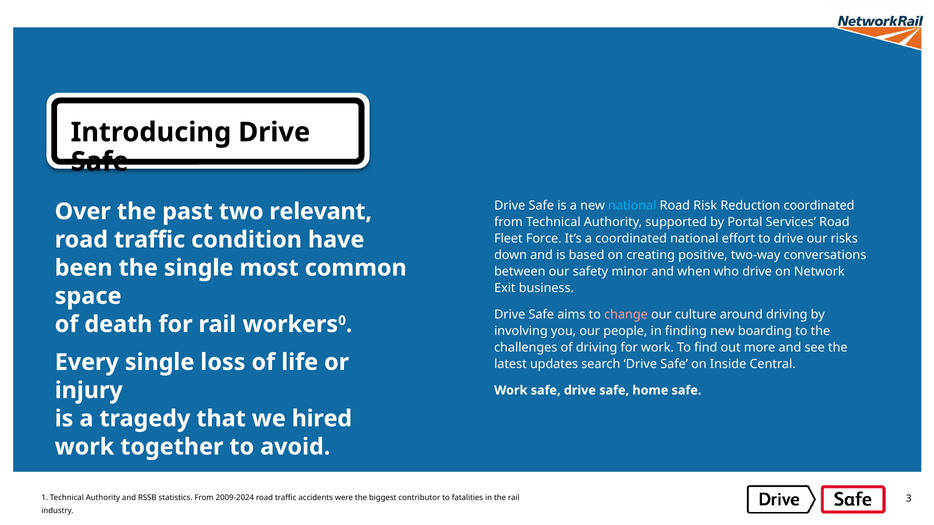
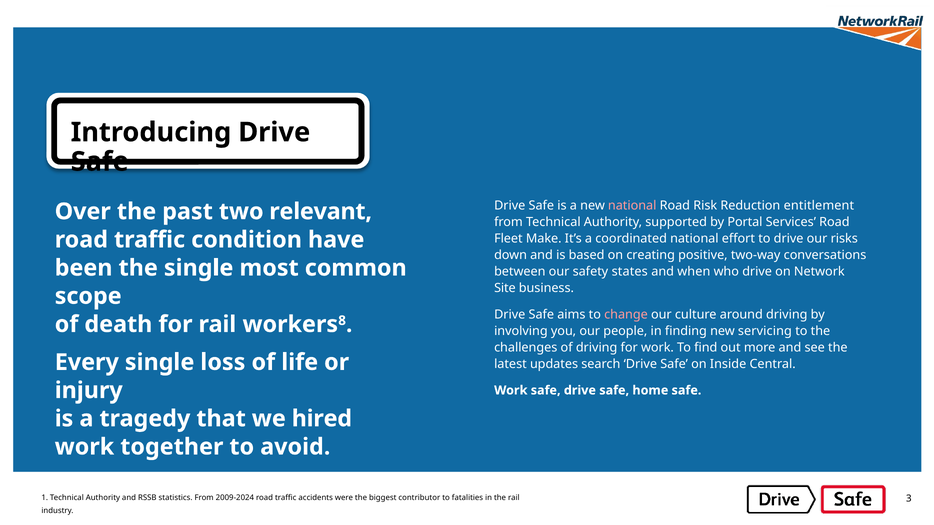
national at (632, 206) colour: light blue -> pink
Reduction coordinated: coordinated -> entitlement
Force: Force -> Make
minor: minor -> states
Exit: Exit -> Site
space: space -> scope
0: 0 -> 8
boarding: boarding -> servicing
